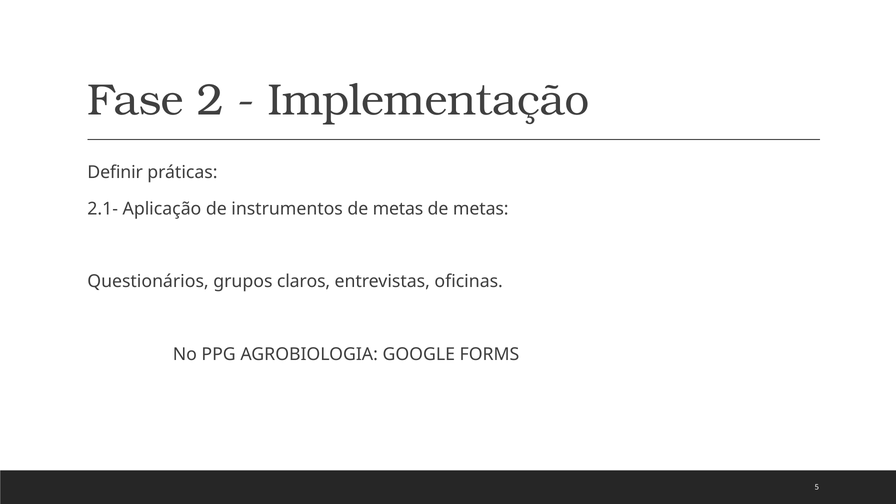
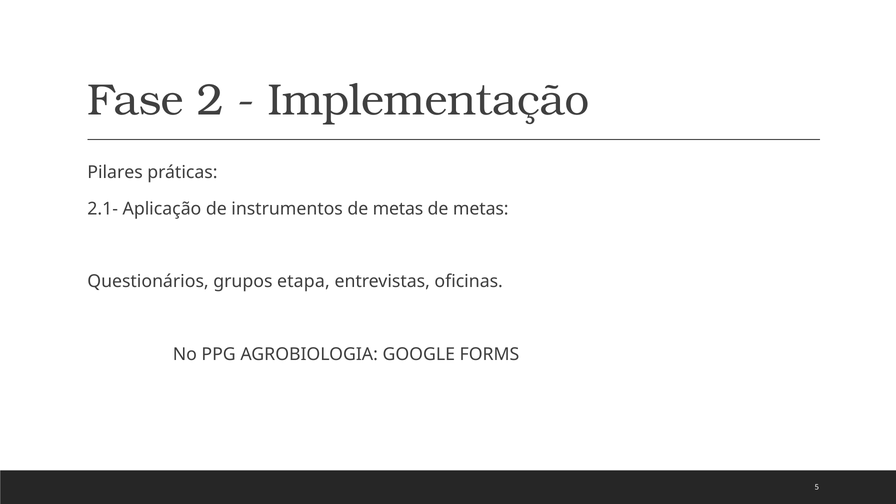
Definir: Definir -> Pilares
claros: claros -> etapa
